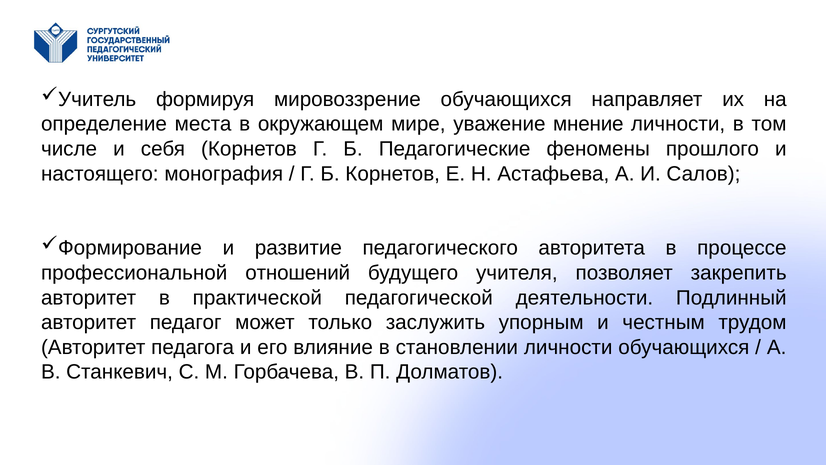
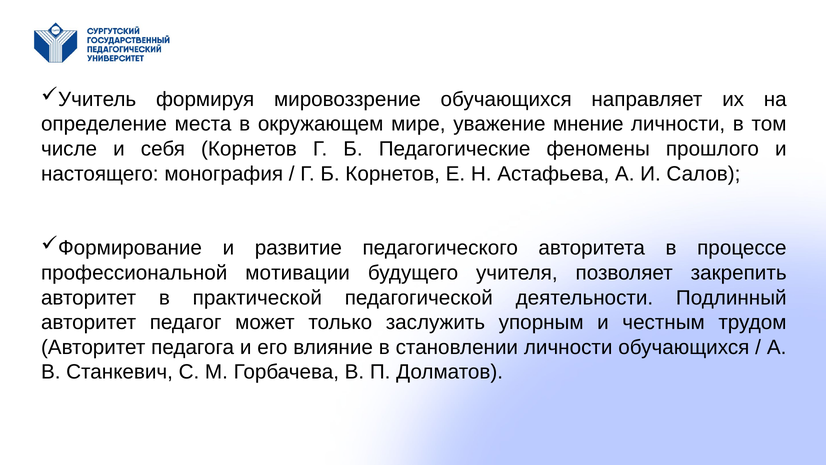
отношений: отношений -> мотивации
